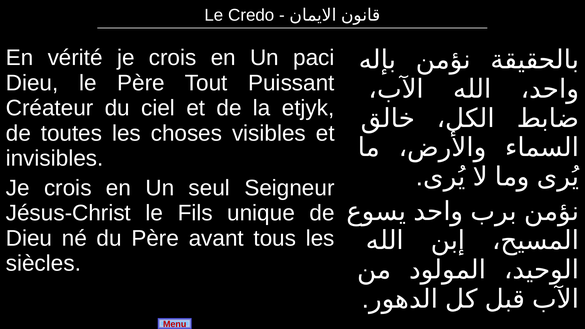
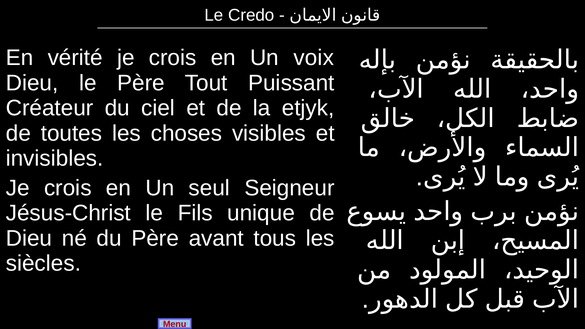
paci: paci -> voix
